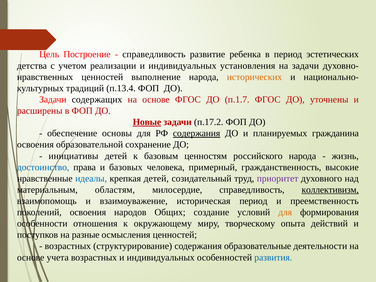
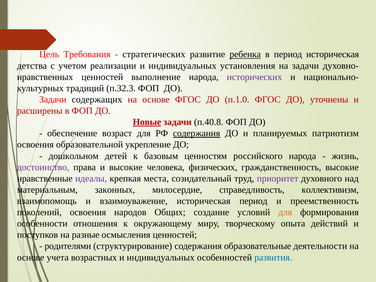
Построение: Построение -> Требования
справедливость at (154, 54): справедливость -> стратегических
ребенка underline: none -> present
период эстетических: эстетических -> историческая
исторических colour: orange -> purple
п.13.4: п.13.4 -> п.32.3
п.1.7: п.1.7 -> п.1.0
п.17.2: п.17.2 -> п.40.8
основы: основы -> возраст
гражданина: гражданина -> патриотизм
сохранение: сохранение -> укрепление
инициативы: инициативы -> дошкольном
достоинство colour: blue -> purple
и базовых: базовых -> высокие
примерный: примерный -> физических
идеалы colour: blue -> purple
крепкая детей: детей -> места
областям: областям -> законных
коллективизм underline: present -> none
возрастных at (68, 246): возрастных -> родителями
